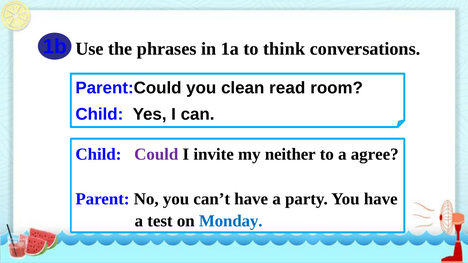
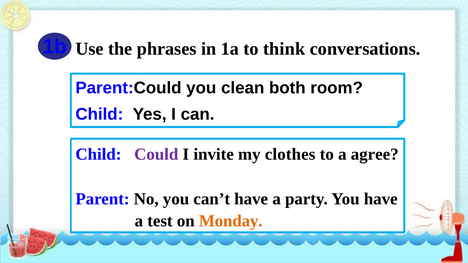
read: read -> both
neither: neither -> clothes
Monday colour: blue -> orange
